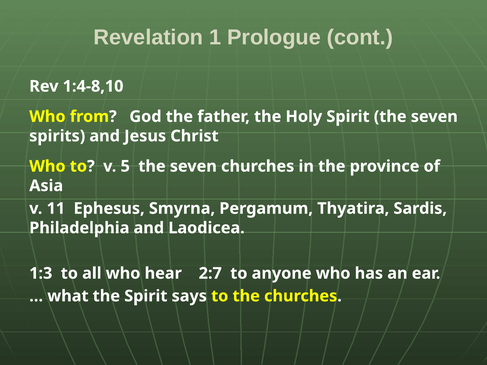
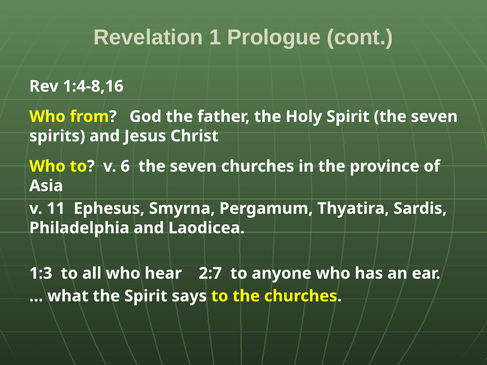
1:4-8,10: 1:4-8,10 -> 1:4-8,16
5: 5 -> 6
